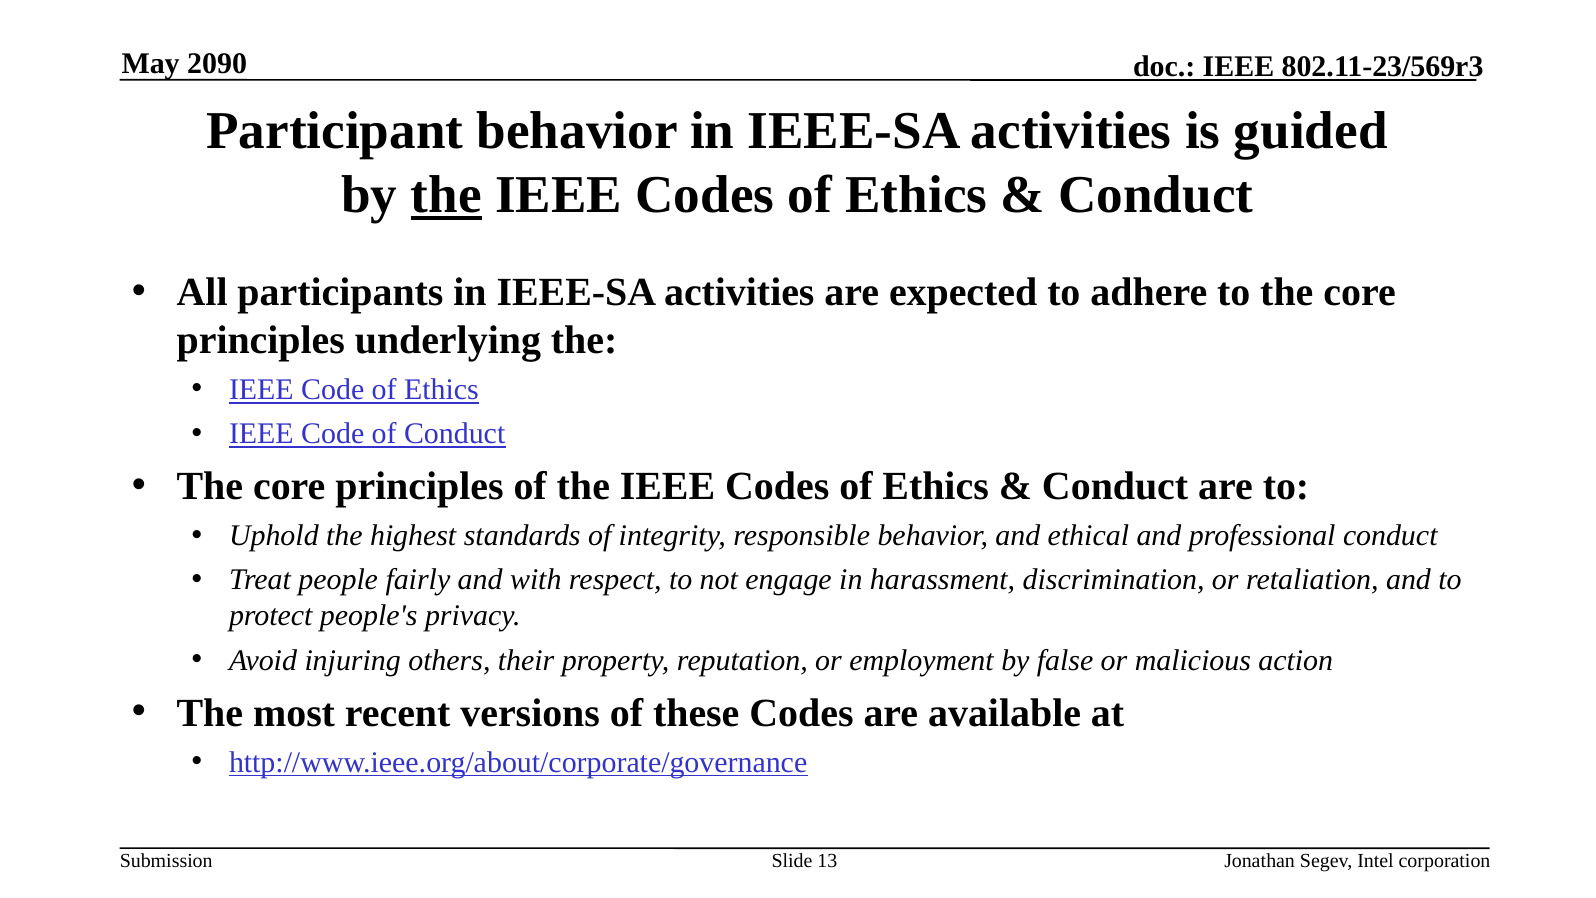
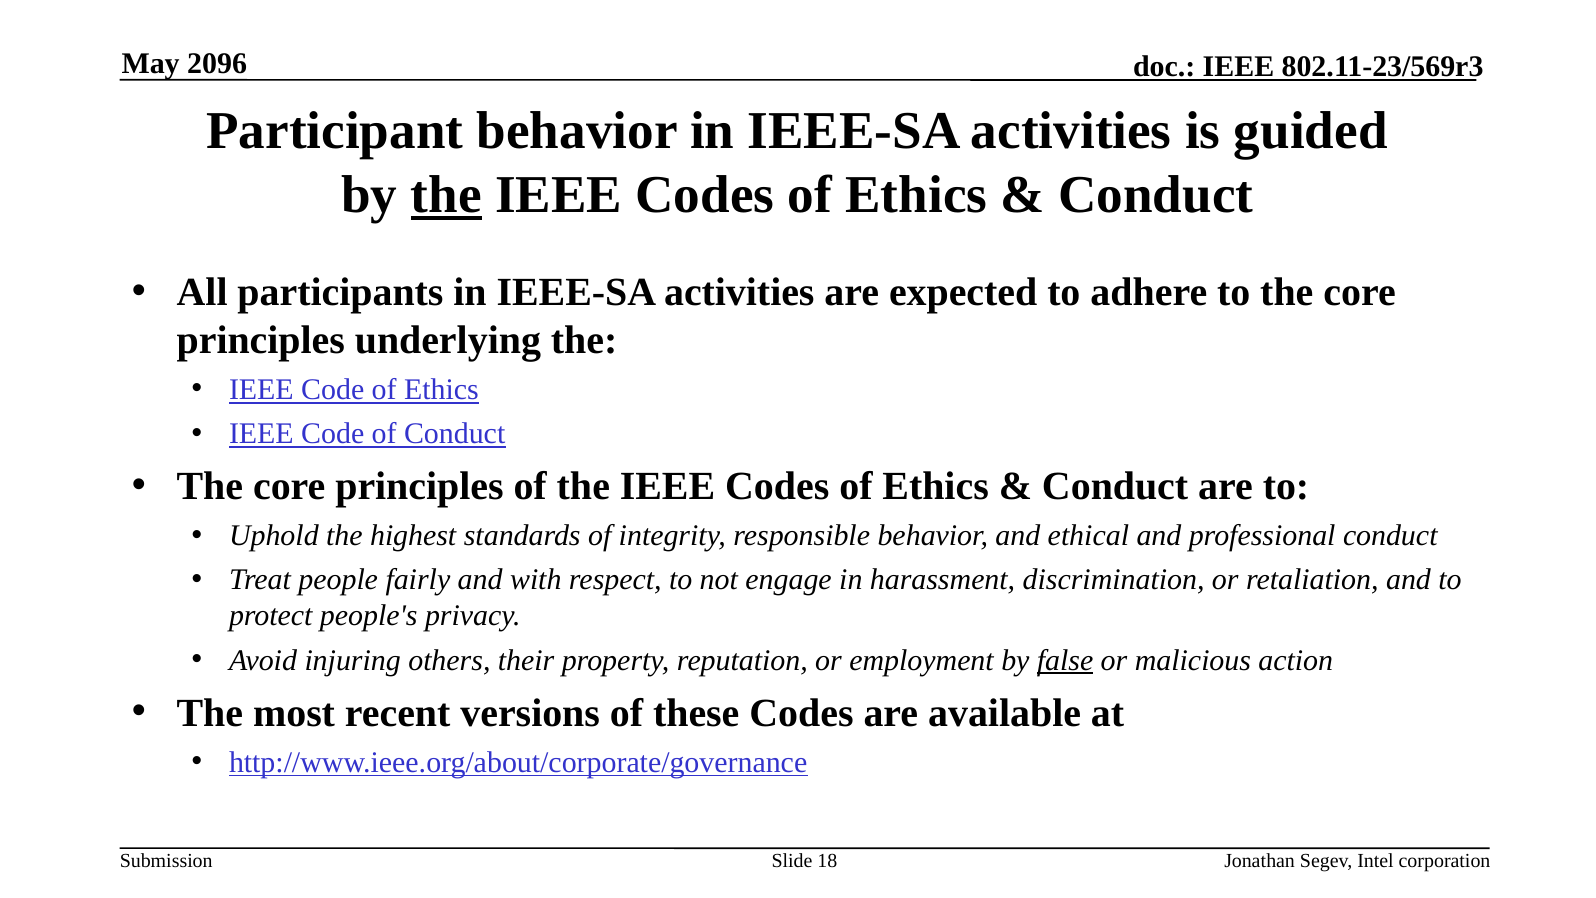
2090: 2090 -> 2096
false underline: none -> present
13: 13 -> 18
